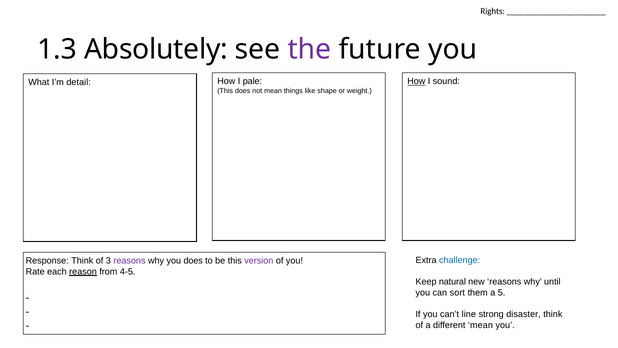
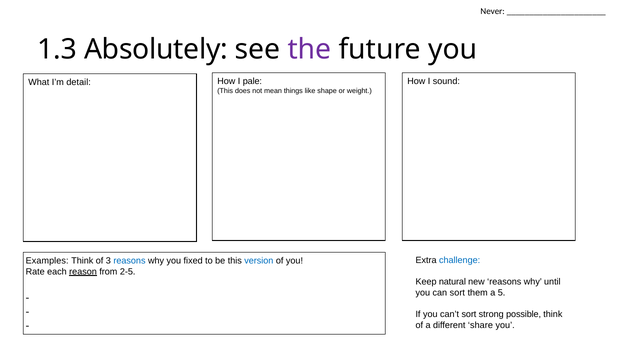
Rights: Rights -> Never
How at (416, 81) underline: present -> none
Response: Response -> Examples
reasons at (129, 261) colour: purple -> blue
you does: does -> fixed
version colour: purple -> blue
4-5: 4-5 -> 2-5
can’t line: line -> sort
disaster: disaster -> possible
different mean: mean -> share
